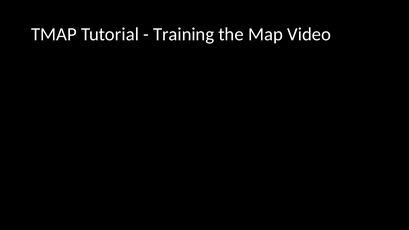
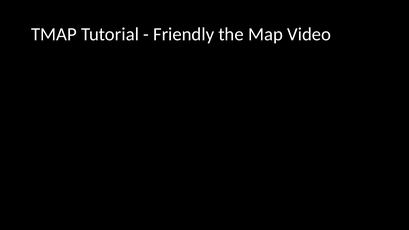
Training: Training -> Friendly
